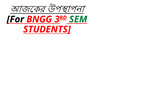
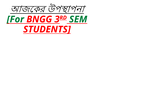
For colour: black -> green
